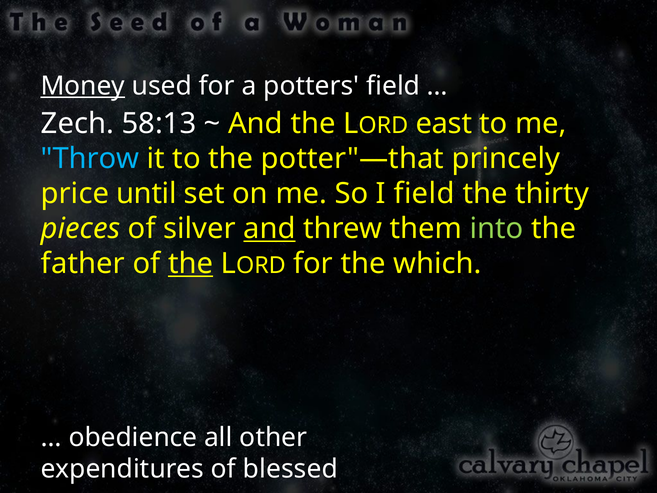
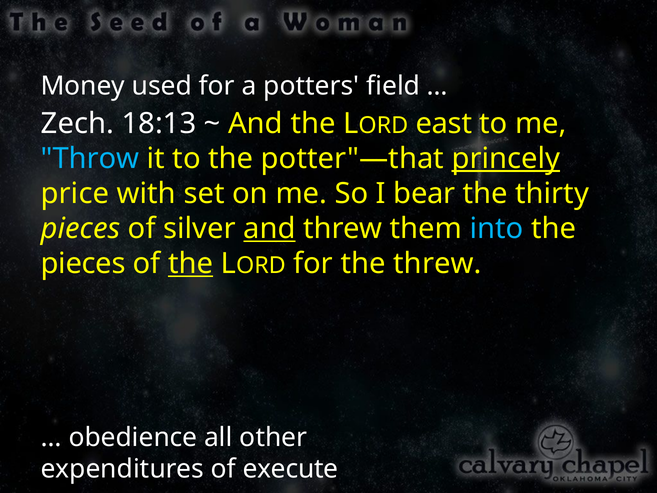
Money underline: present -> none
58:13: 58:13 -> 18:13
princely underline: none -> present
until: until -> with
I field: field -> bear
into colour: light green -> light blue
father at (83, 264): father -> pieces
the which: which -> threw
blessed: blessed -> execute
